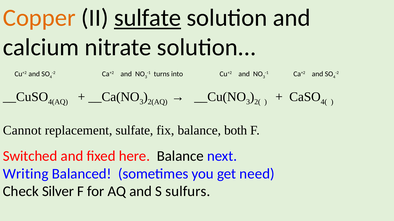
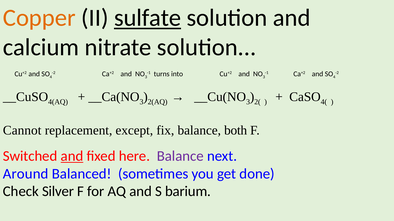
replacement sulfate: sulfate -> except
and at (72, 156) underline: none -> present
Balance at (180, 156) colour: black -> purple
Writing: Writing -> Around
need: need -> done
sulfurs: sulfurs -> barium
